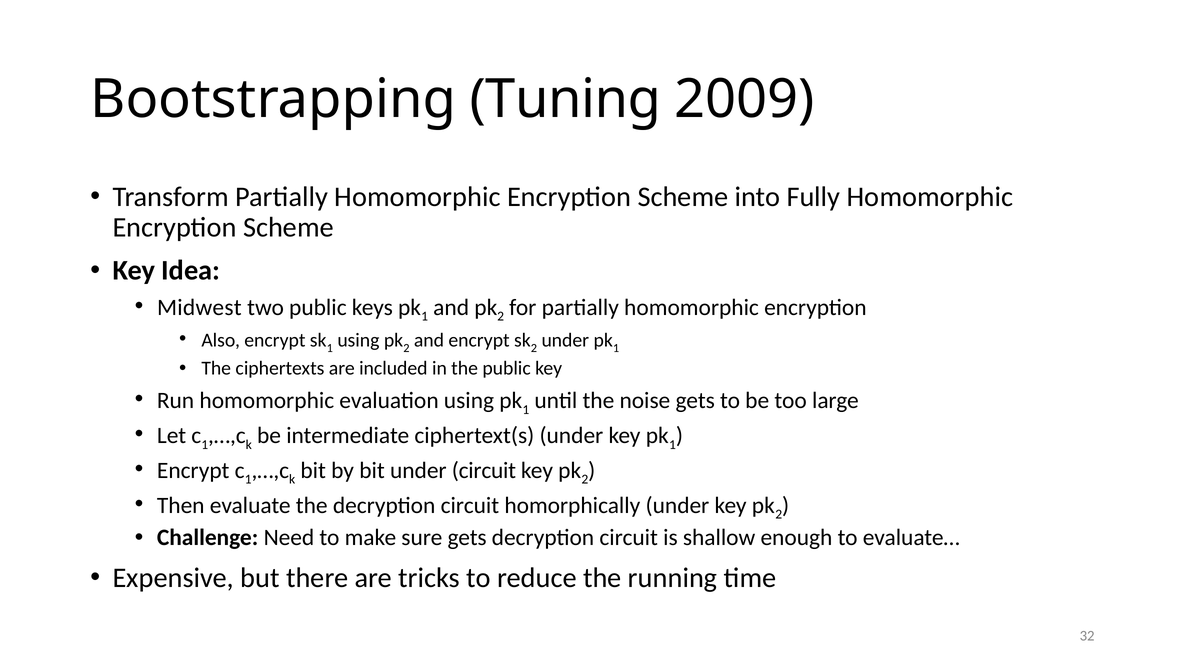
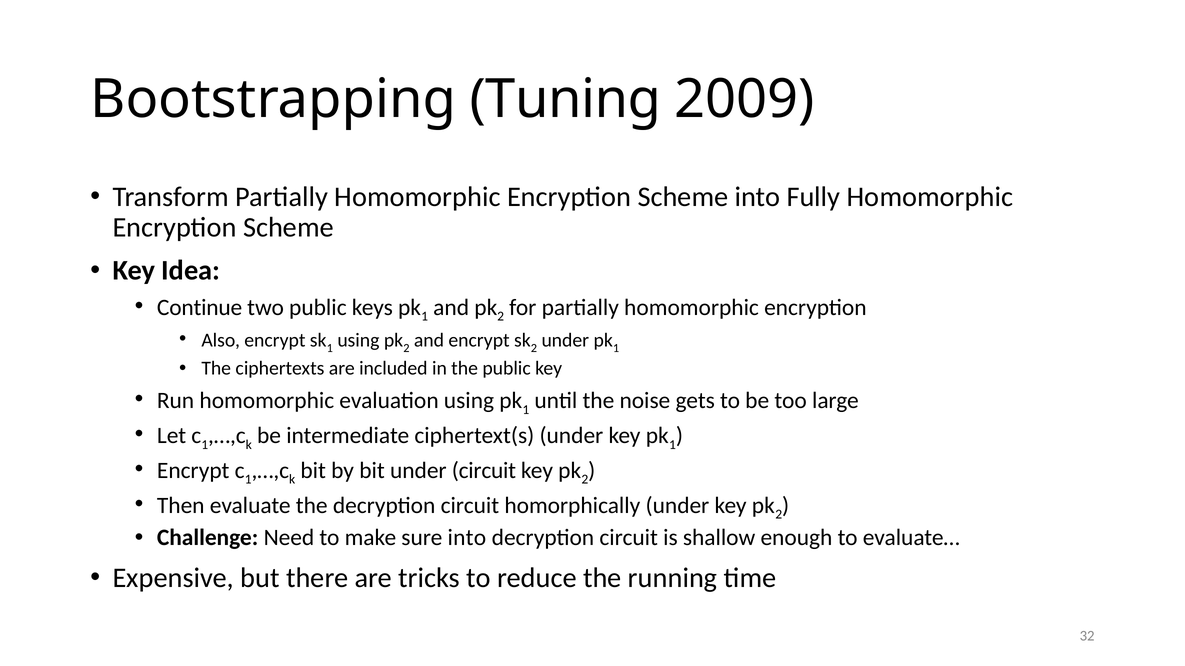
Midwest: Midwest -> Continue
sure gets: gets -> into
